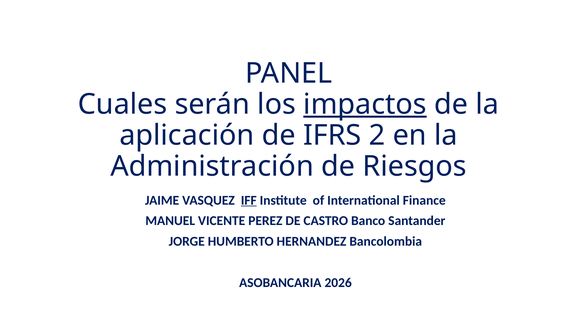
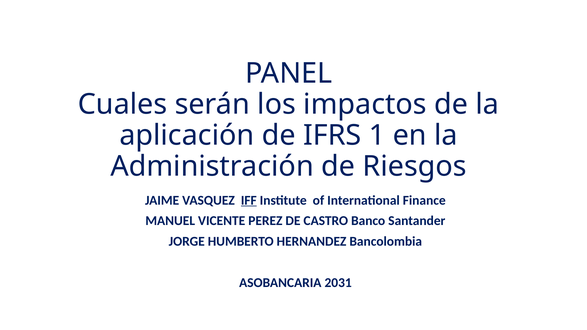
impactos underline: present -> none
2: 2 -> 1
2026: 2026 -> 2031
